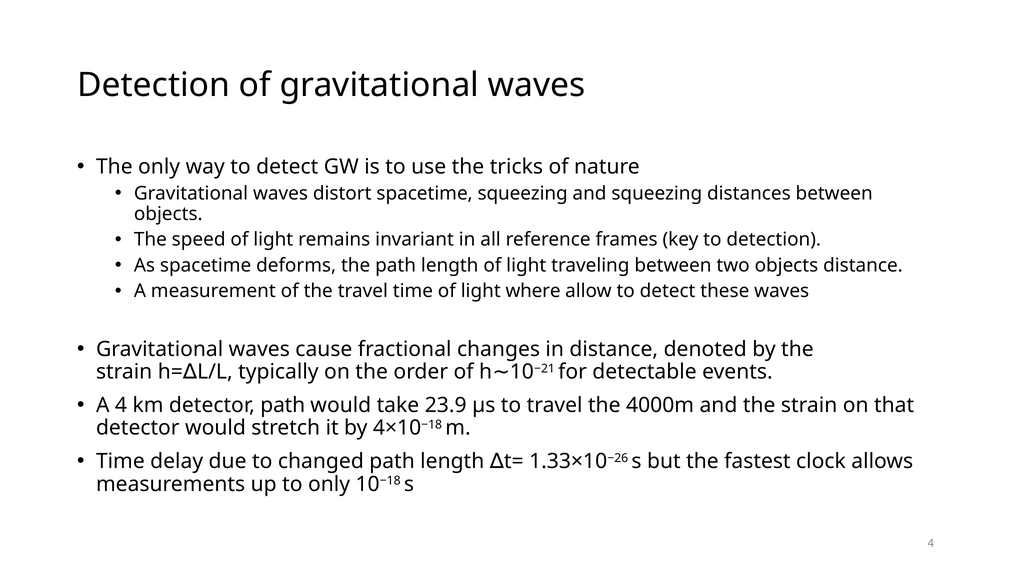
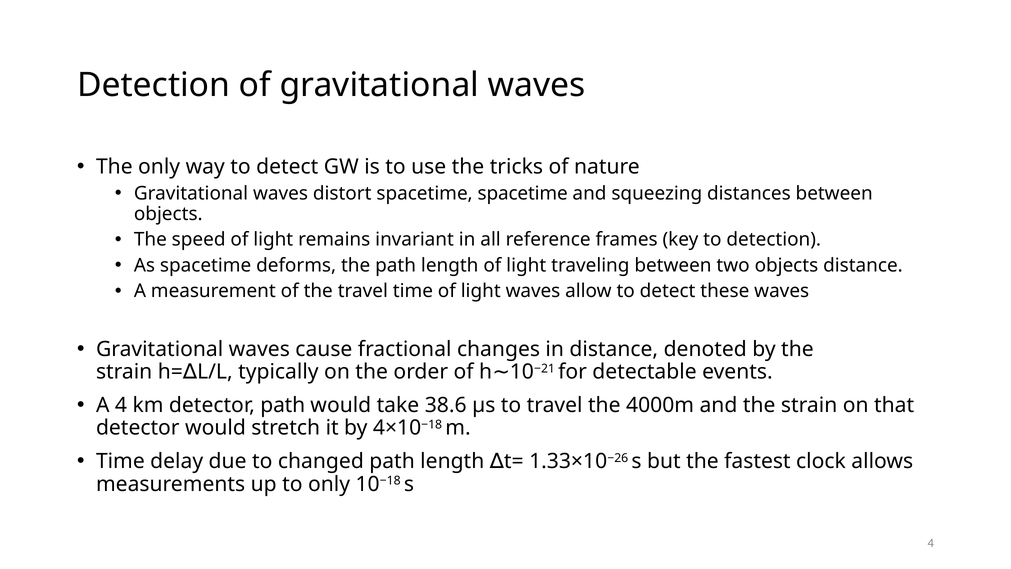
spacetime squeezing: squeezing -> spacetime
light where: where -> waves
23.9: 23.9 -> 38.6
